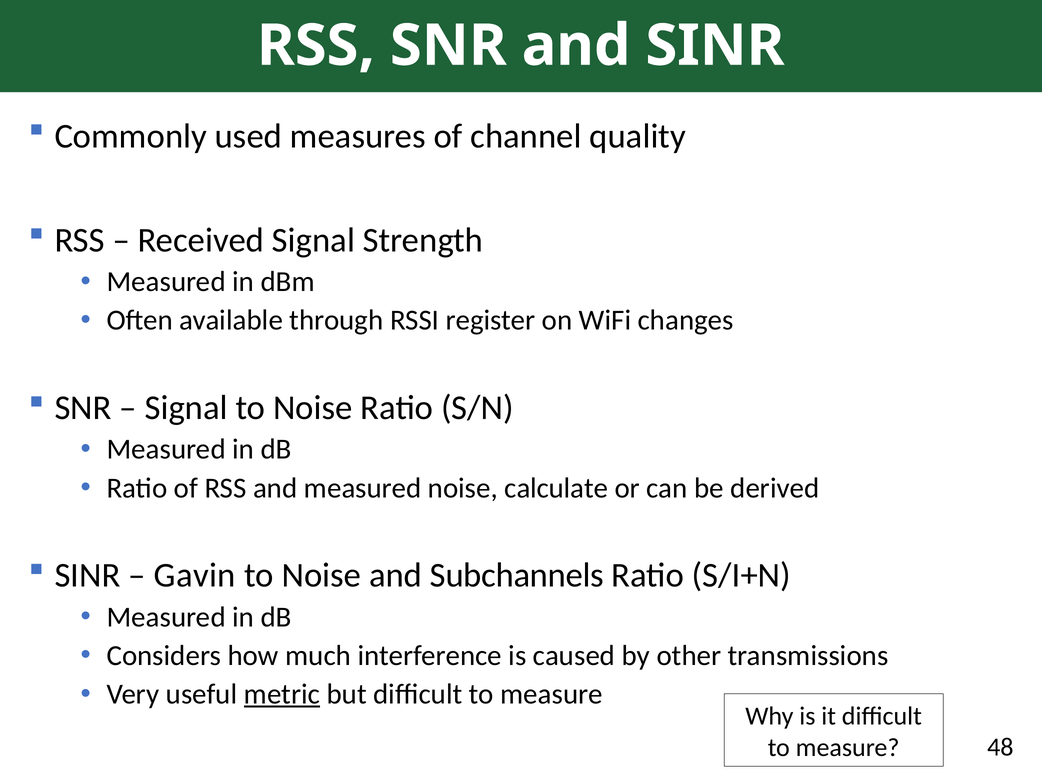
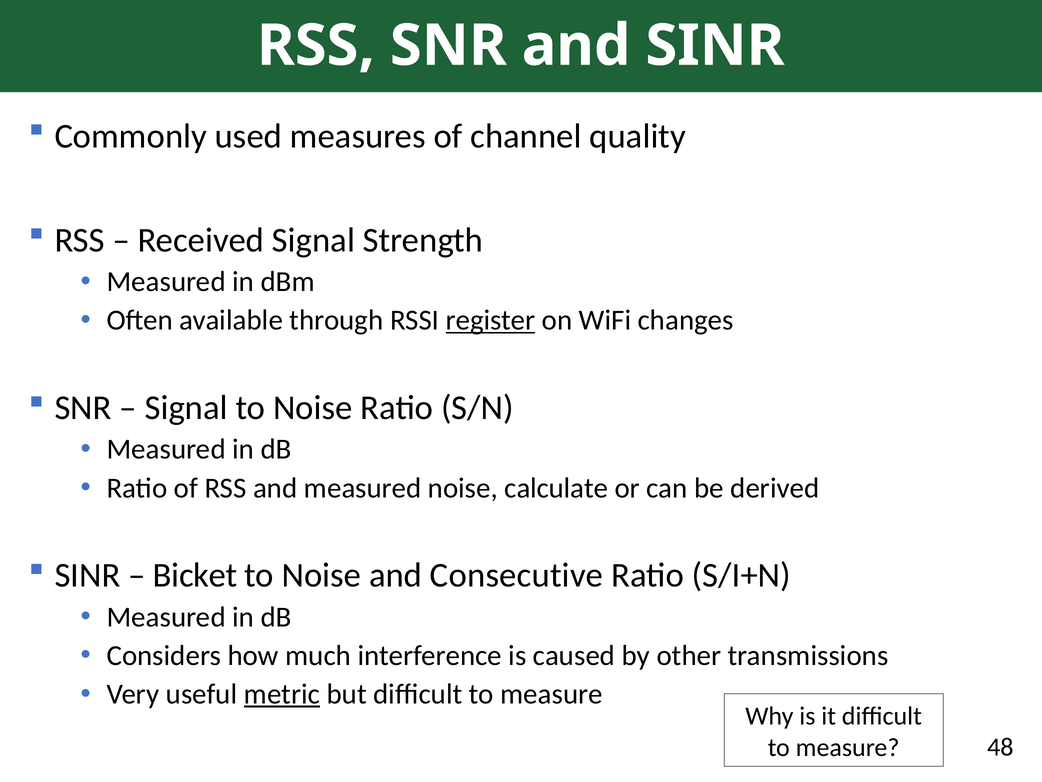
register underline: none -> present
Gavin: Gavin -> Bicket
Subchannels: Subchannels -> Consecutive
